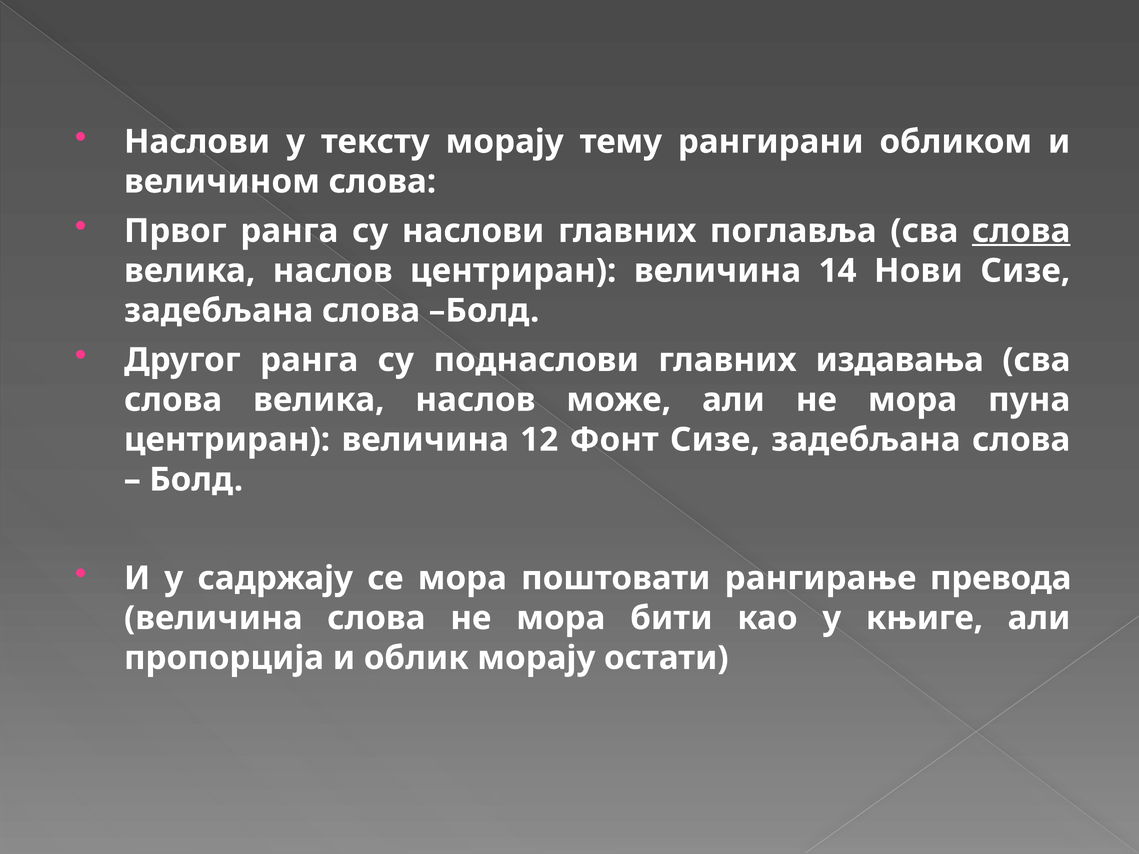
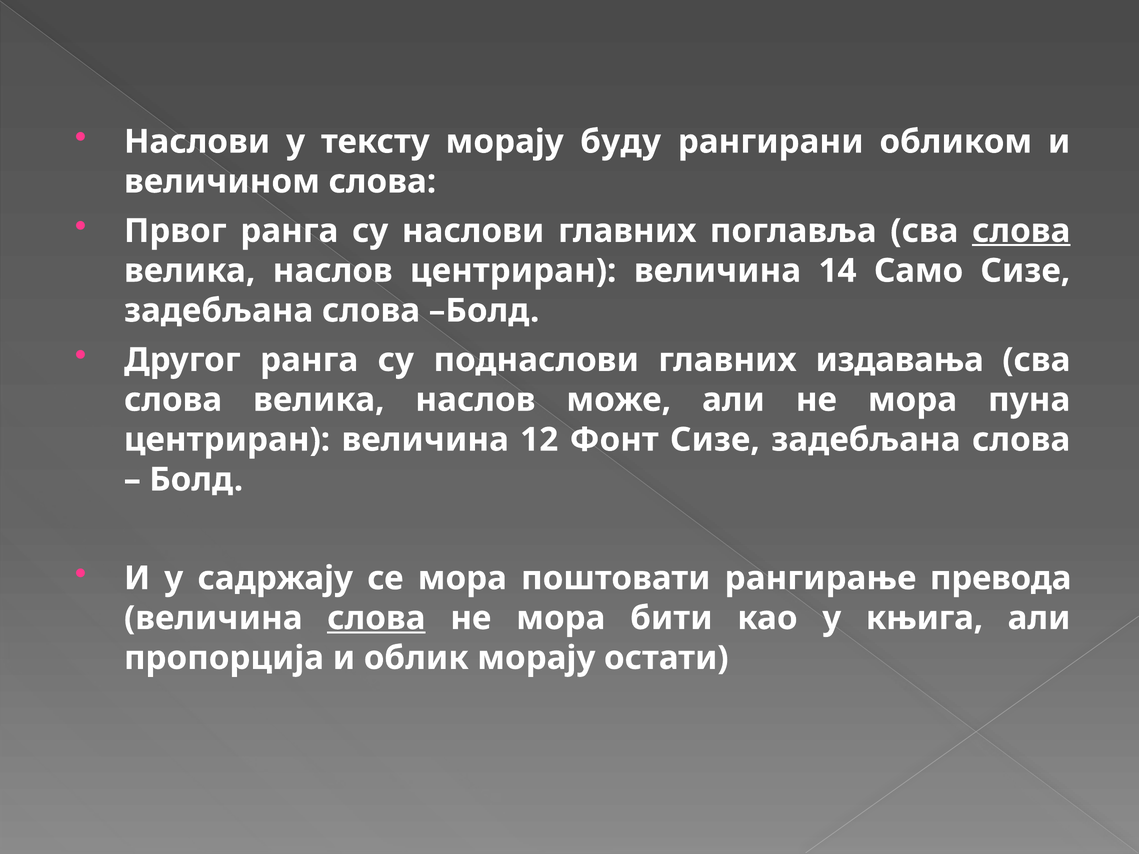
тему: тему -> буду
Нови: Нови -> Само
слова at (376, 618) underline: none -> present
књиге: књиге -> књига
